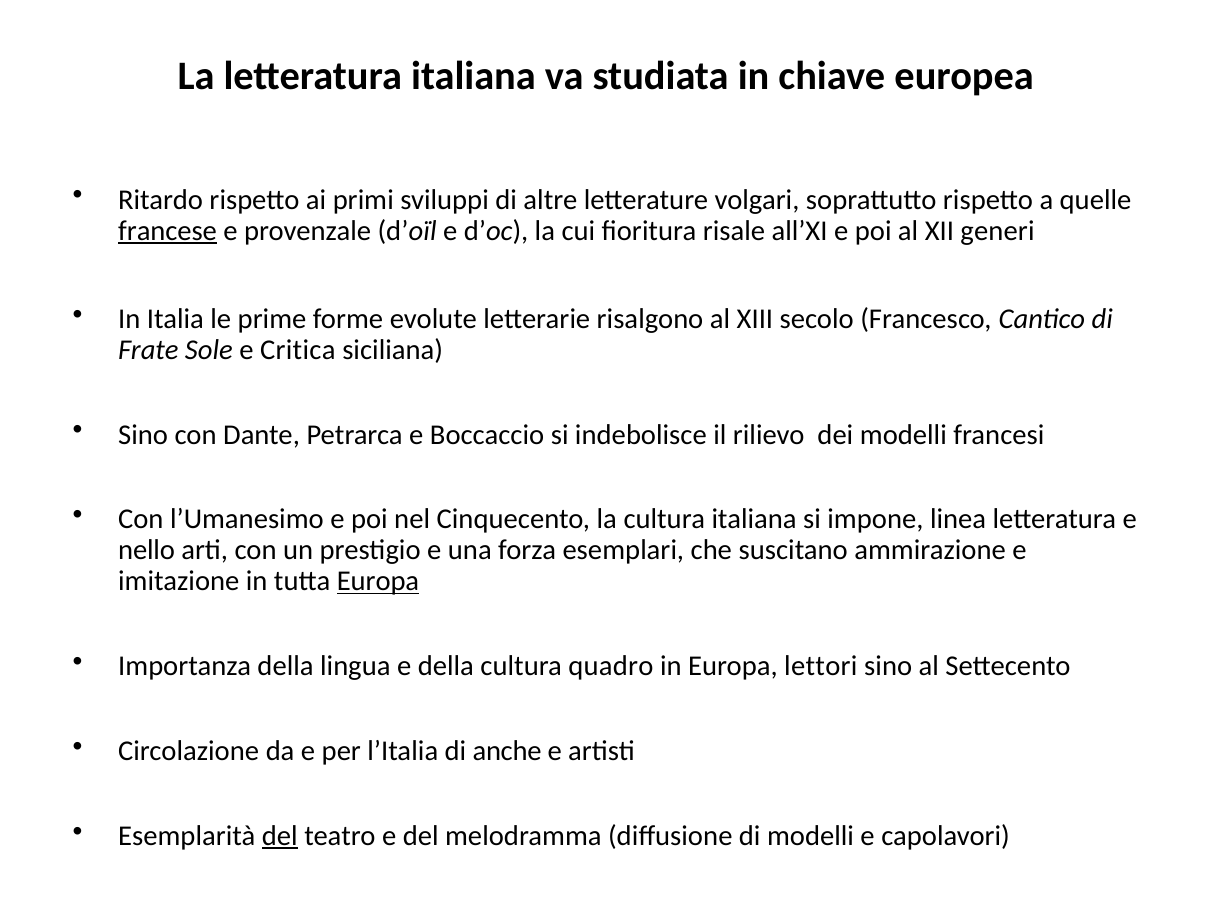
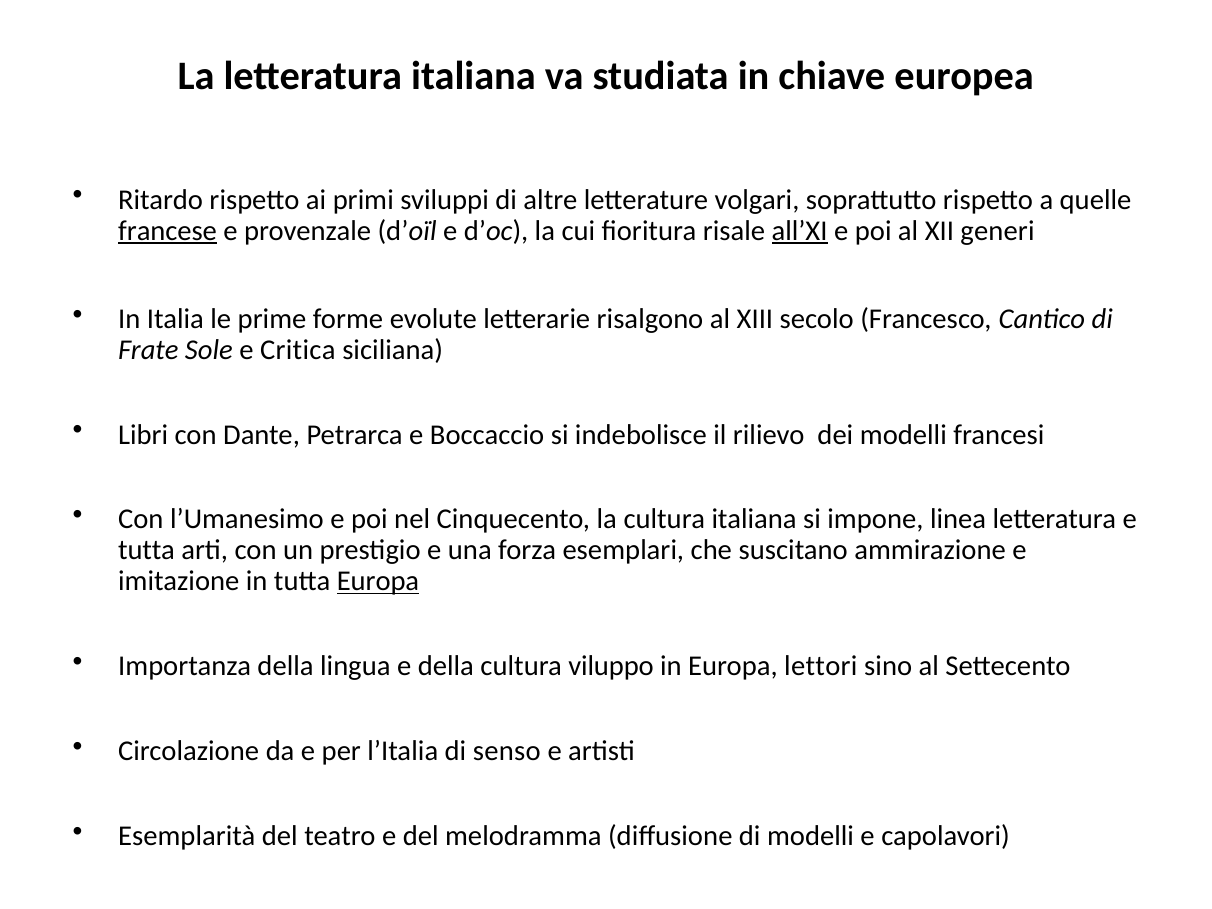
all’XI underline: none -> present
Sino at (143, 435): Sino -> Libri
nello at (147, 550): nello -> tutta
quadro: quadro -> viluppo
anche: anche -> senso
del at (280, 836) underline: present -> none
